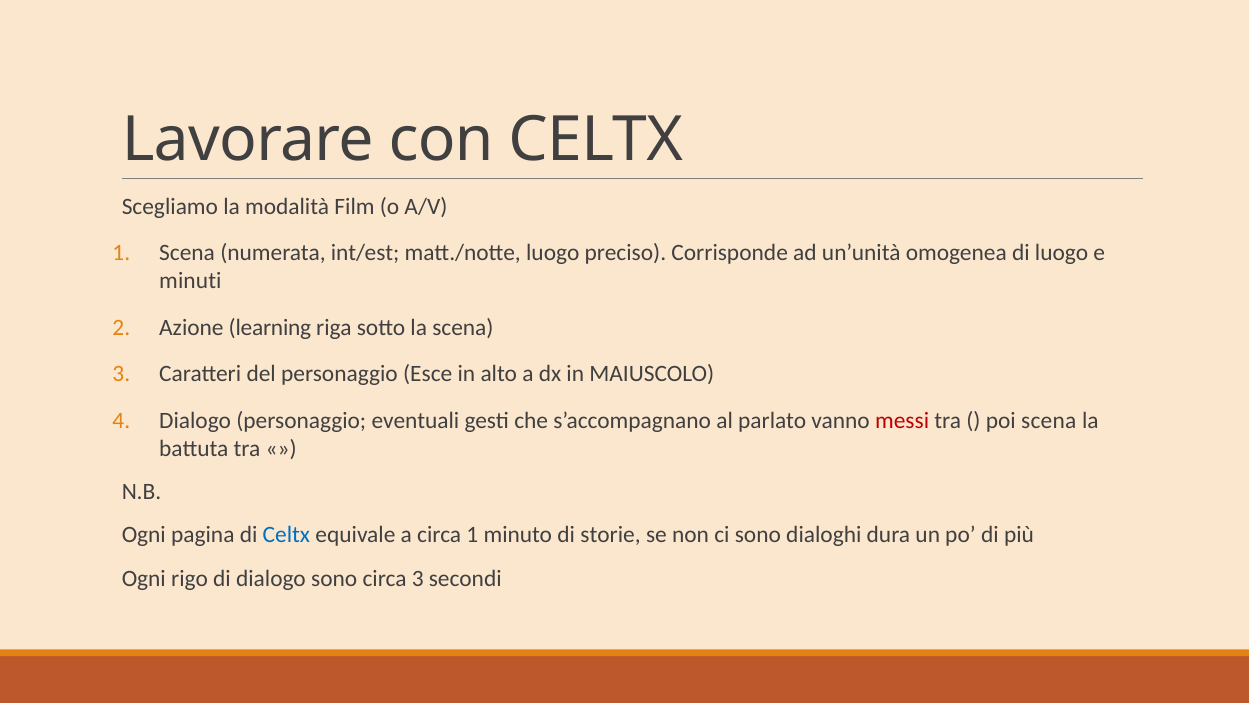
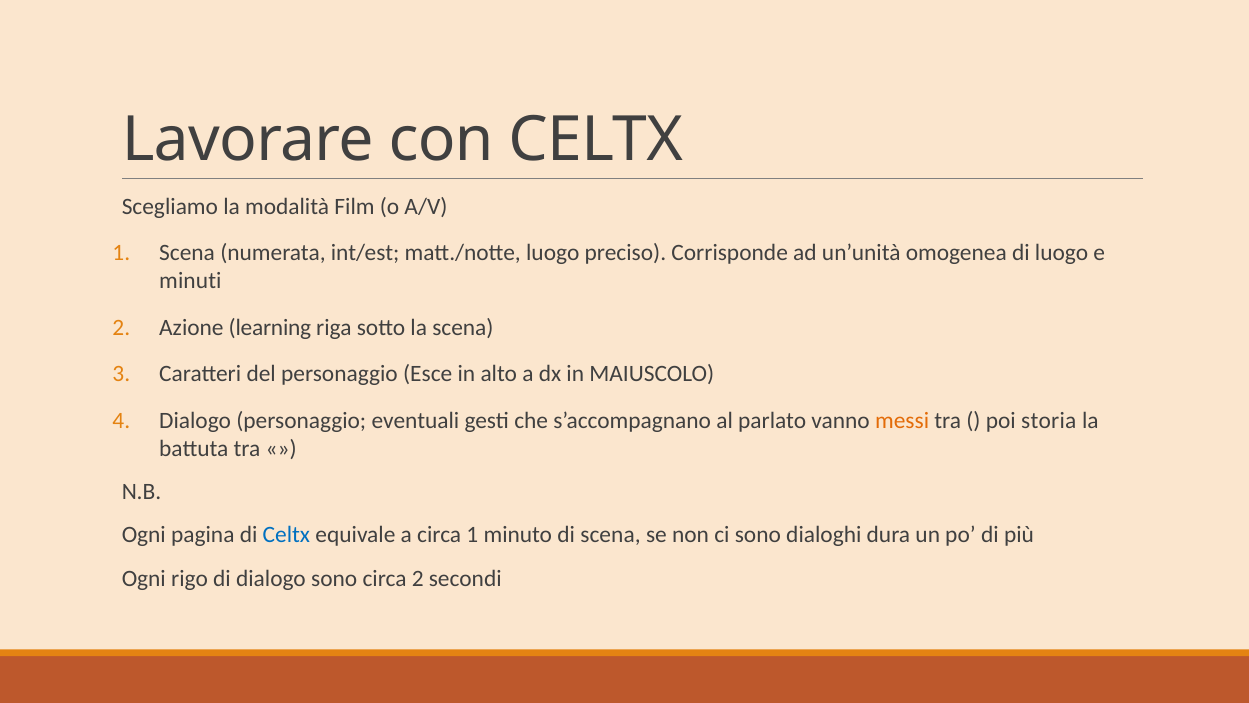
messi colour: red -> orange
poi scena: scena -> storia
di storie: storie -> scena
circa 3: 3 -> 2
